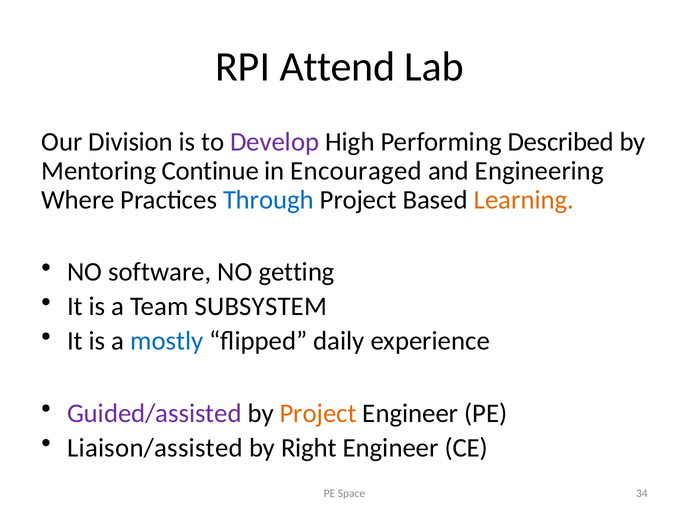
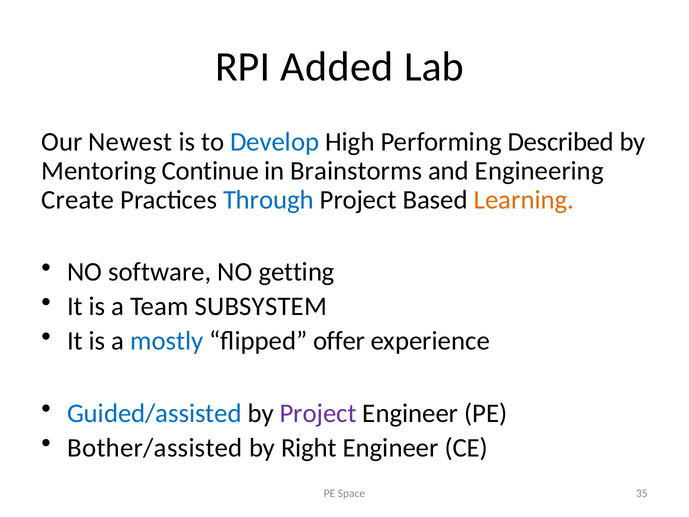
Attend: Attend -> Added
Division: Division -> Newest
Develop colour: purple -> blue
Encouraged: Encouraged -> Brainstorms
Where: Where -> Create
daily: daily -> offer
Guided/assisted colour: purple -> blue
Project at (318, 413) colour: orange -> purple
Liaison/assisted: Liaison/assisted -> Bother/assisted
34: 34 -> 35
